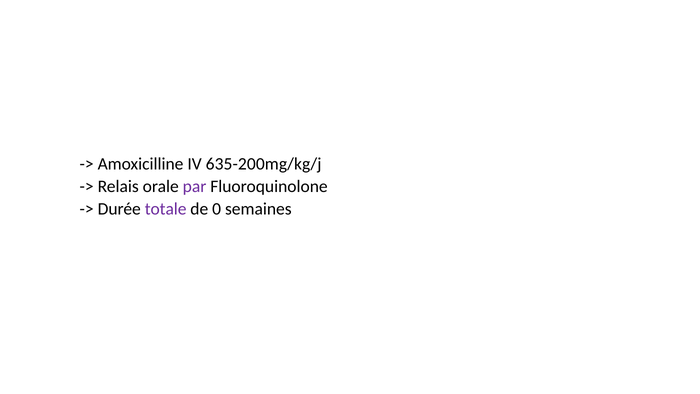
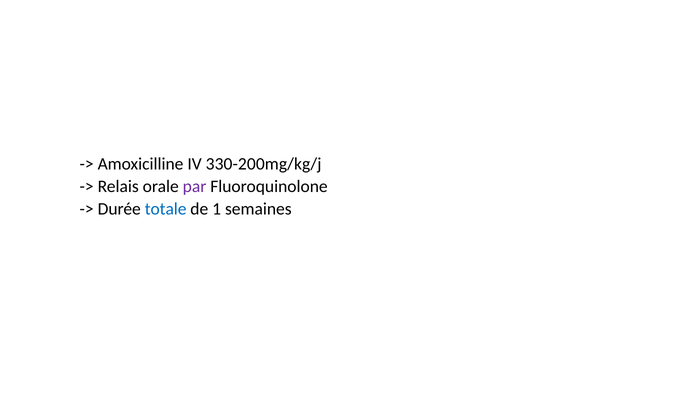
635-200mg/kg/j: 635-200mg/kg/j -> 330-200mg/kg/j
totale colour: purple -> blue
0: 0 -> 1
